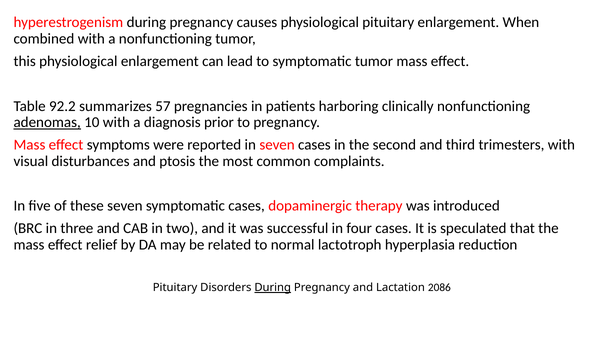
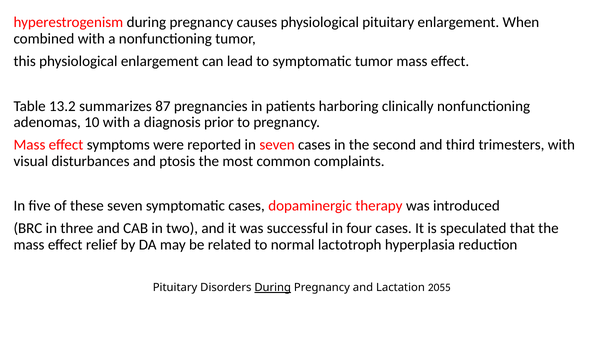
92.2: 92.2 -> 13.2
57: 57 -> 87
adenomas underline: present -> none
2086: 2086 -> 2055
